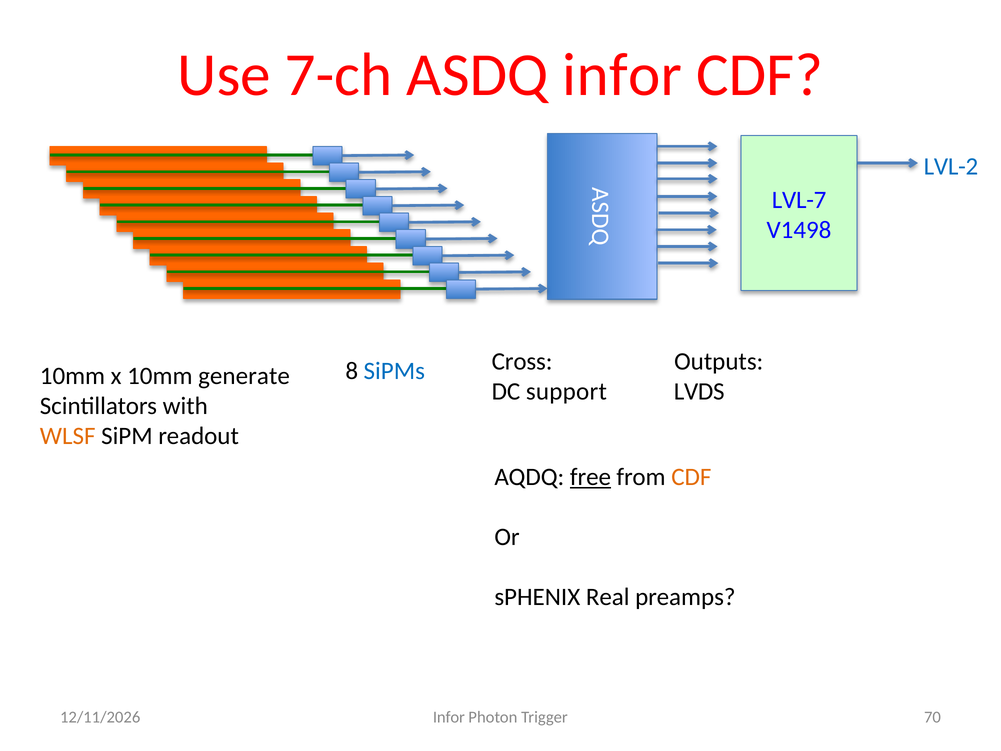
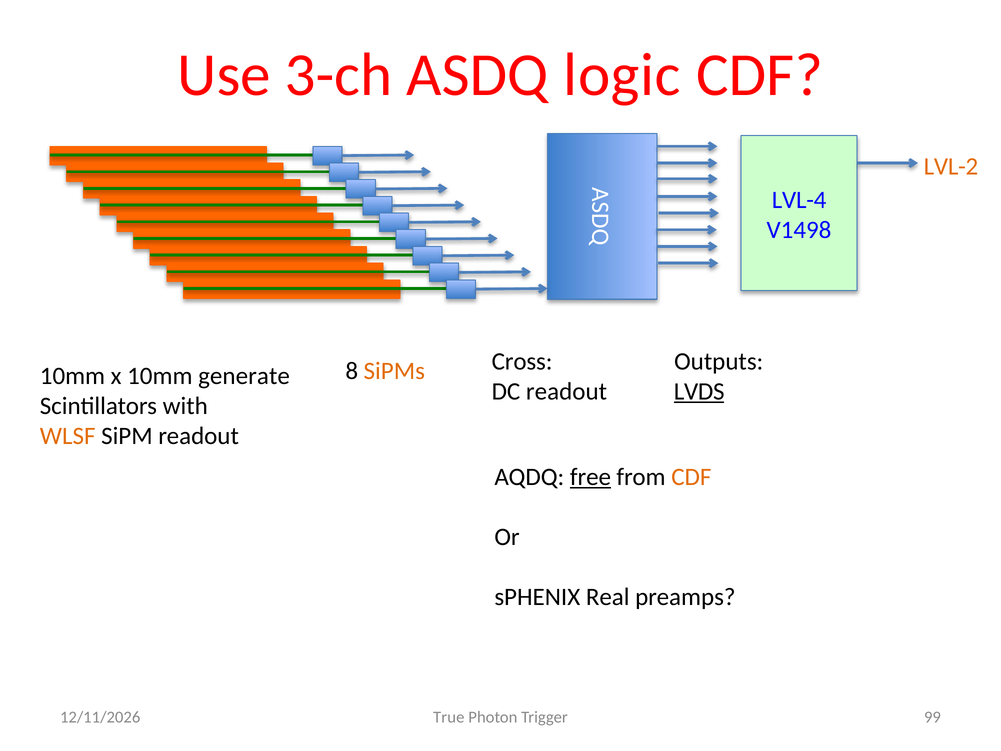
7-ch: 7-ch -> 3-ch
ASDQ infor: infor -> logic
LVL-2 colour: blue -> orange
LVL-7: LVL-7 -> LVL-4
SiPMs colour: blue -> orange
DC support: support -> readout
LVDS underline: none -> present
Infor at (449, 717): Infor -> True
70: 70 -> 99
